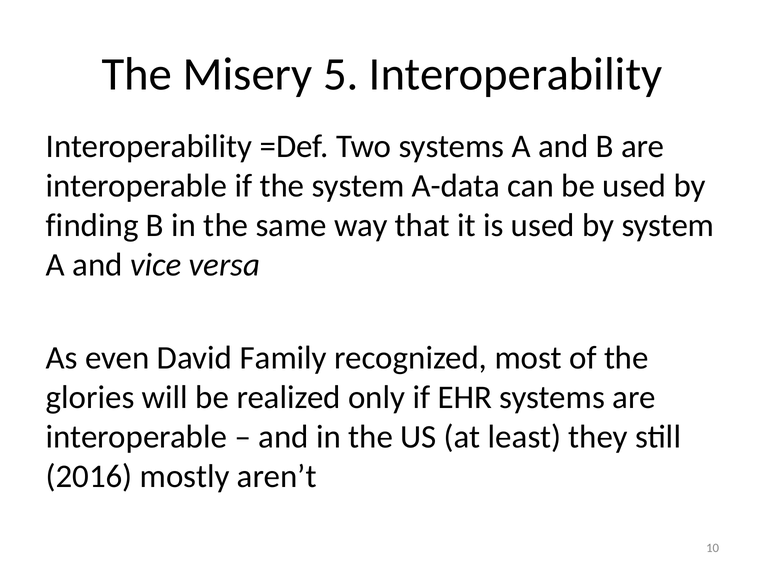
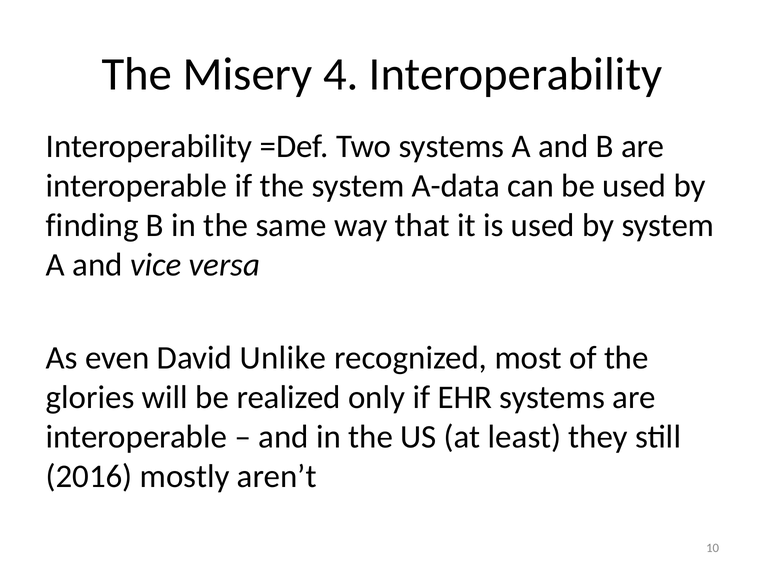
5: 5 -> 4
Family: Family -> Unlike
